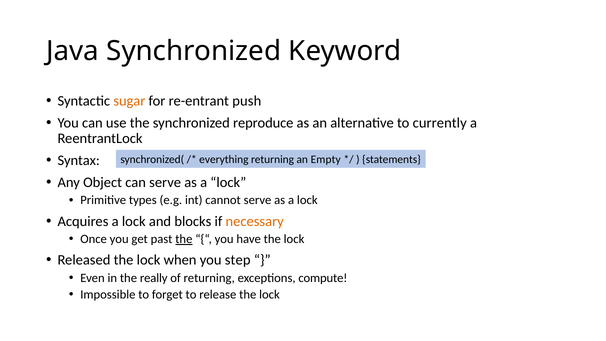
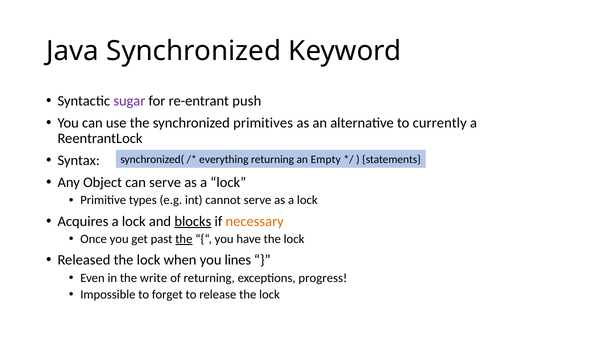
sugar colour: orange -> purple
reproduce: reproduce -> primitives
blocks underline: none -> present
step: step -> lines
really: really -> write
compute: compute -> progress
